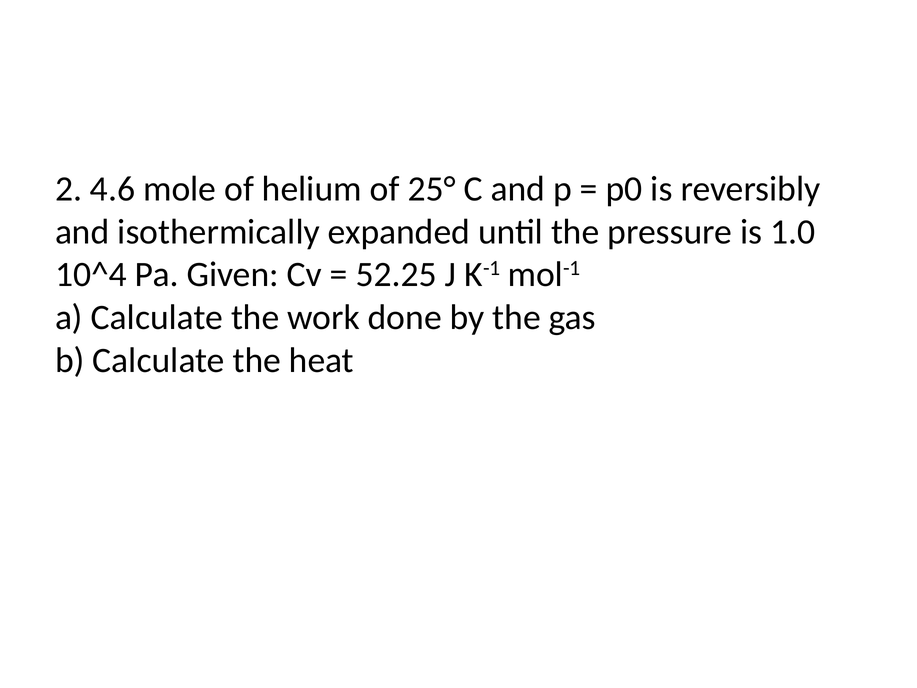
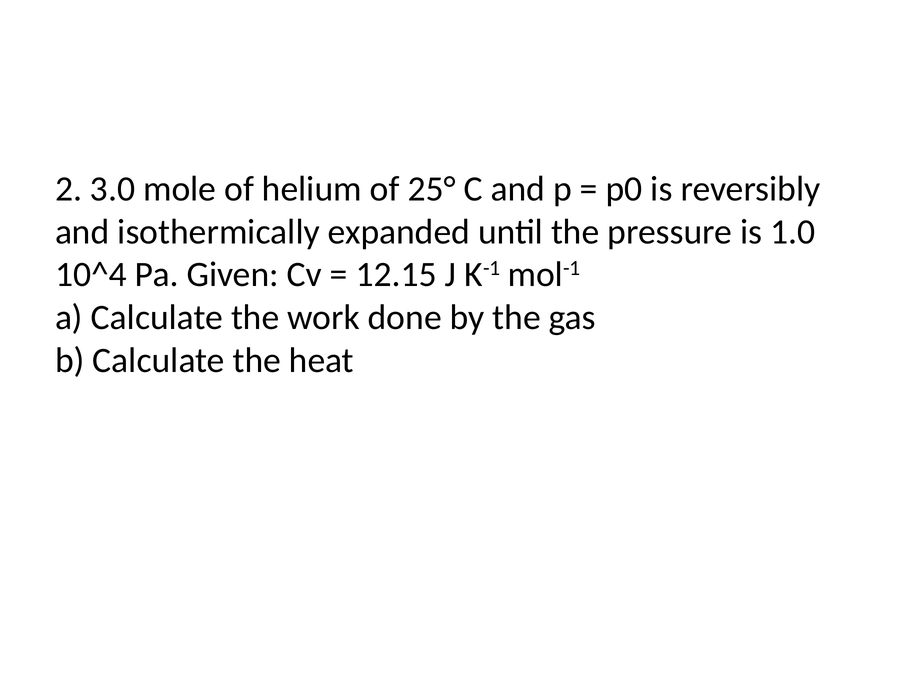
4.6: 4.6 -> 3.0
52.25: 52.25 -> 12.15
